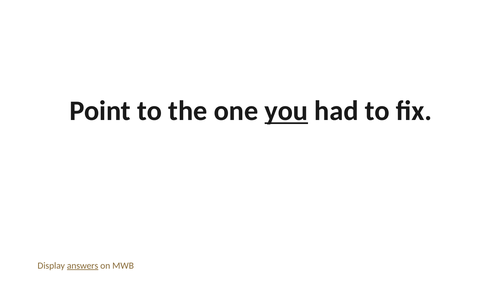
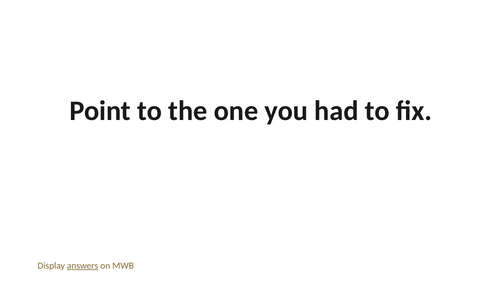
you underline: present -> none
